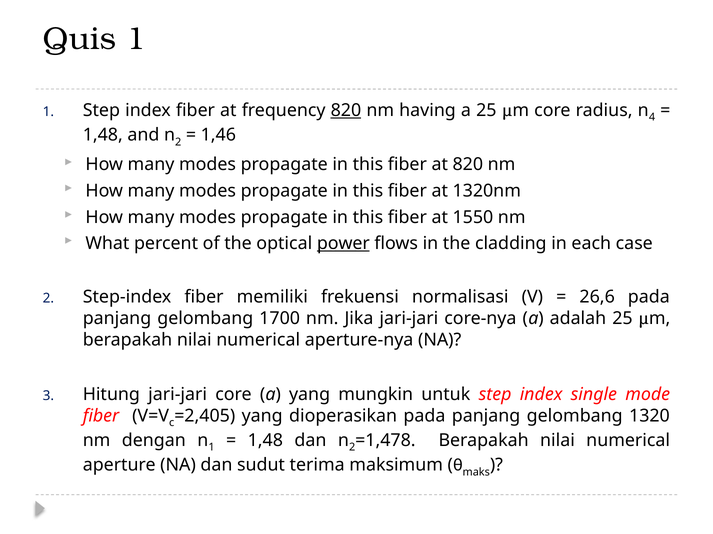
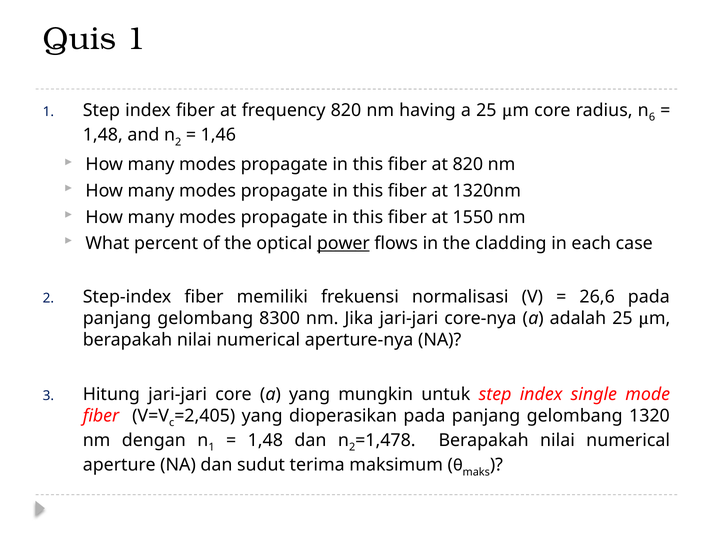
820 at (346, 111) underline: present -> none
4: 4 -> 6
1700: 1700 -> 8300
